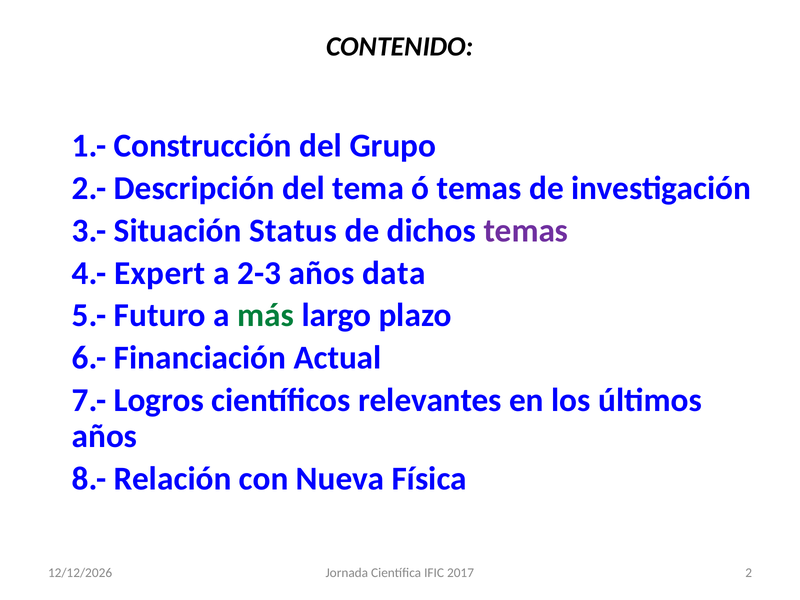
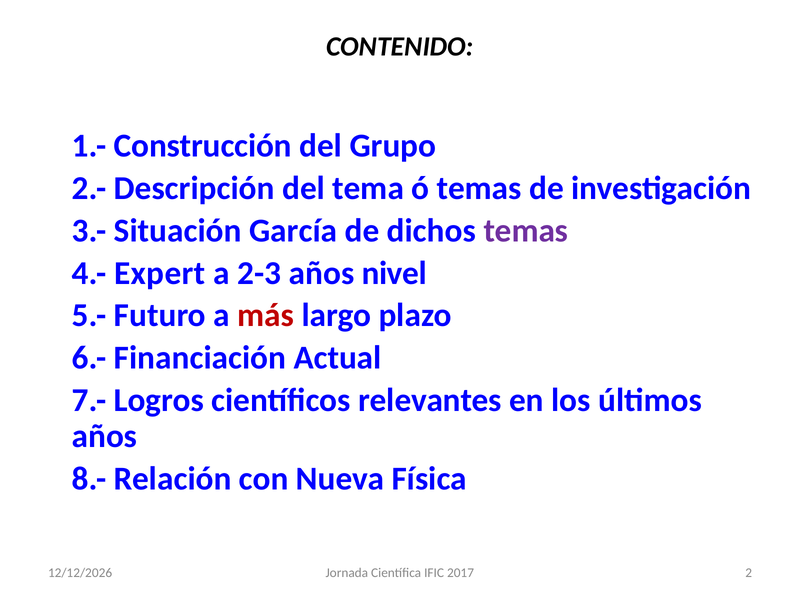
Status: Status -> García
data: data -> nivel
más colour: green -> red
